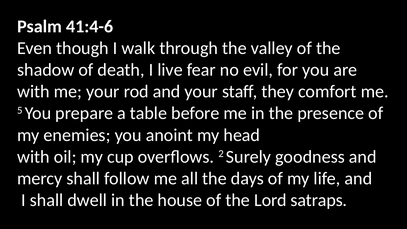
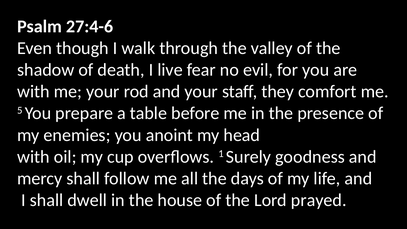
41:4-6: 41:4-6 -> 27:4-6
2: 2 -> 1
satraps: satraps -> prayed
